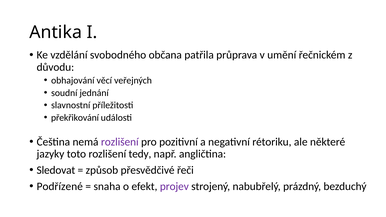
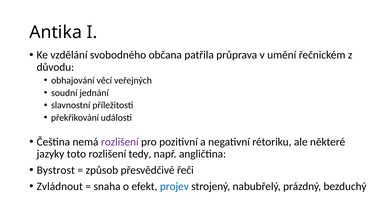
Sledovat: Sledovat -> Bystrost
Podřízené: Podřízené -> Zvládnout
projev colour: purple -> blue
